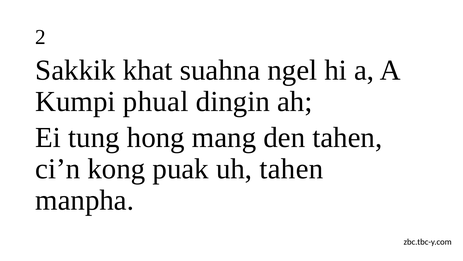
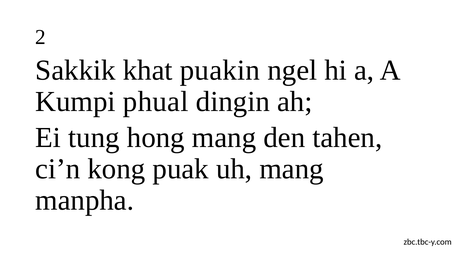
suahna: suahna -> puakin
uh tahen: tahen -> mang
